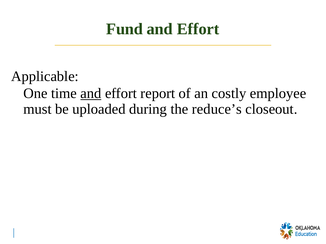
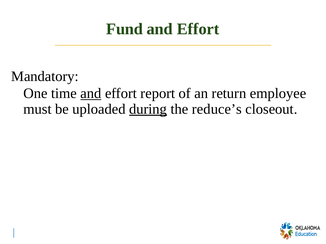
Applicable: Applicable -> Mandatory
costly: costly -> return
during underline: none -> present
